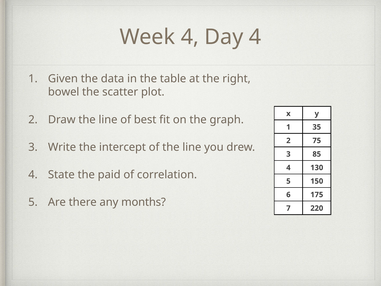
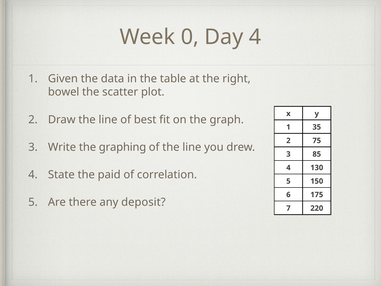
Week 4: 4 -> 0
intercept: intercept -> graphing
months: months -> deposit
